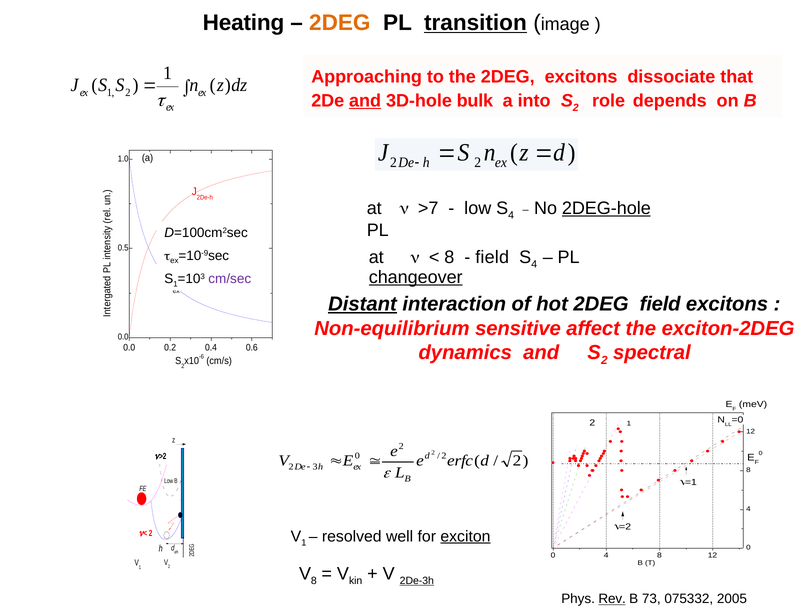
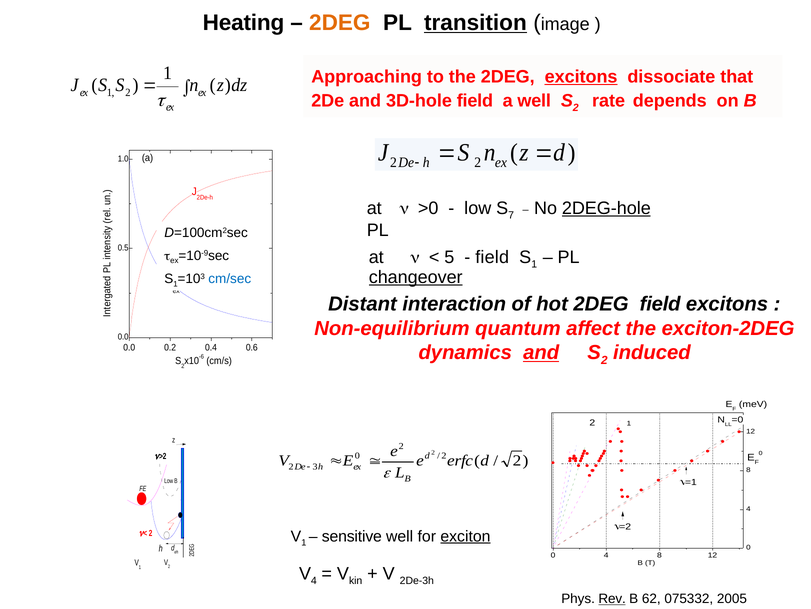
excitons at (581, 76) underline: none -> present
and at (365, 101) underline: present -> none
3D-hole bulk: bulk -> field
a into: into -> well
role: role -> rate
>7: >7 -> >0
4 at (511, 215): 4 -> 7
8 at (449, 257): 8 -> 5
4 at (534, 264): 4 -> 1
cm/sec colour: purple -> blue
Distant underline: present -> none
sensitive: sensitive -> quantum
and at (541, 352) underline: none -> present
spectral: spectral -> induced
resolved: resolved -> sensitive
V 8: 8 -> 4
2De-3h underline: present -> none
73: 73 -> 62
